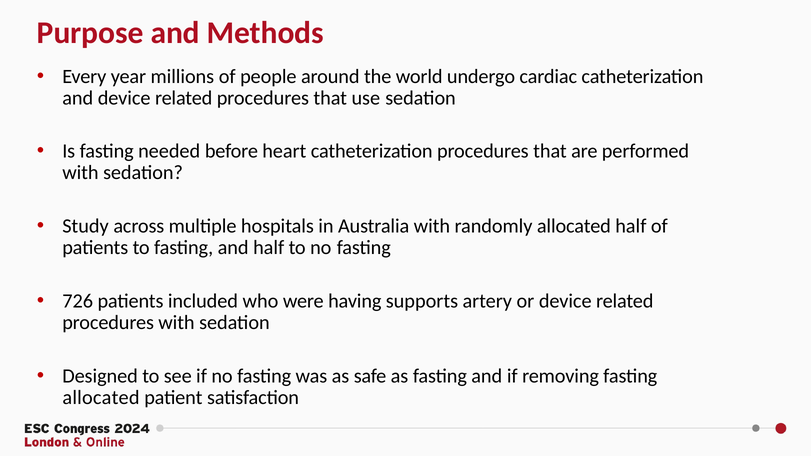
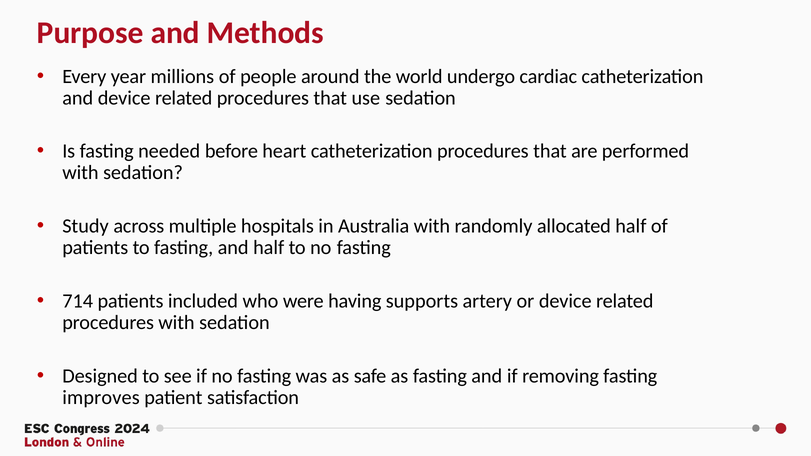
726: 726 -> 714
allocated at (101, 398): allocated -> improves
